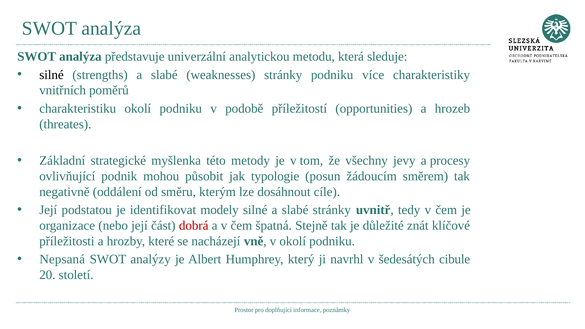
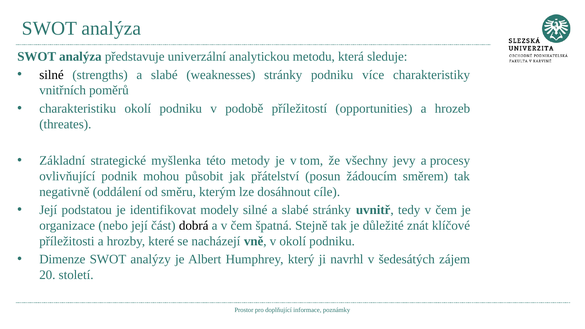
typologie: typologie -> přátelství
dobrá colour: red -> black
Nepsaná: Nepsaná -> Dimenze
cibule: cibule -> zájem
